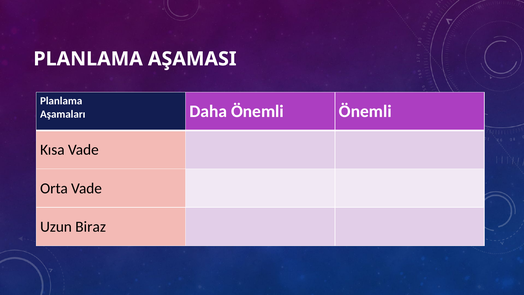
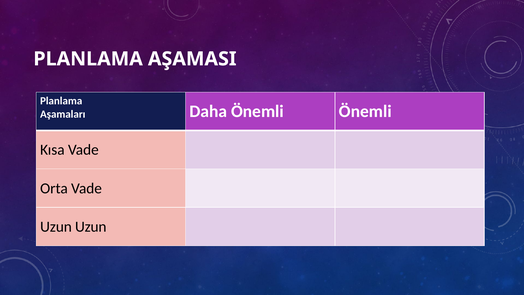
Uzun Biraz: Biraz -> Uzun
